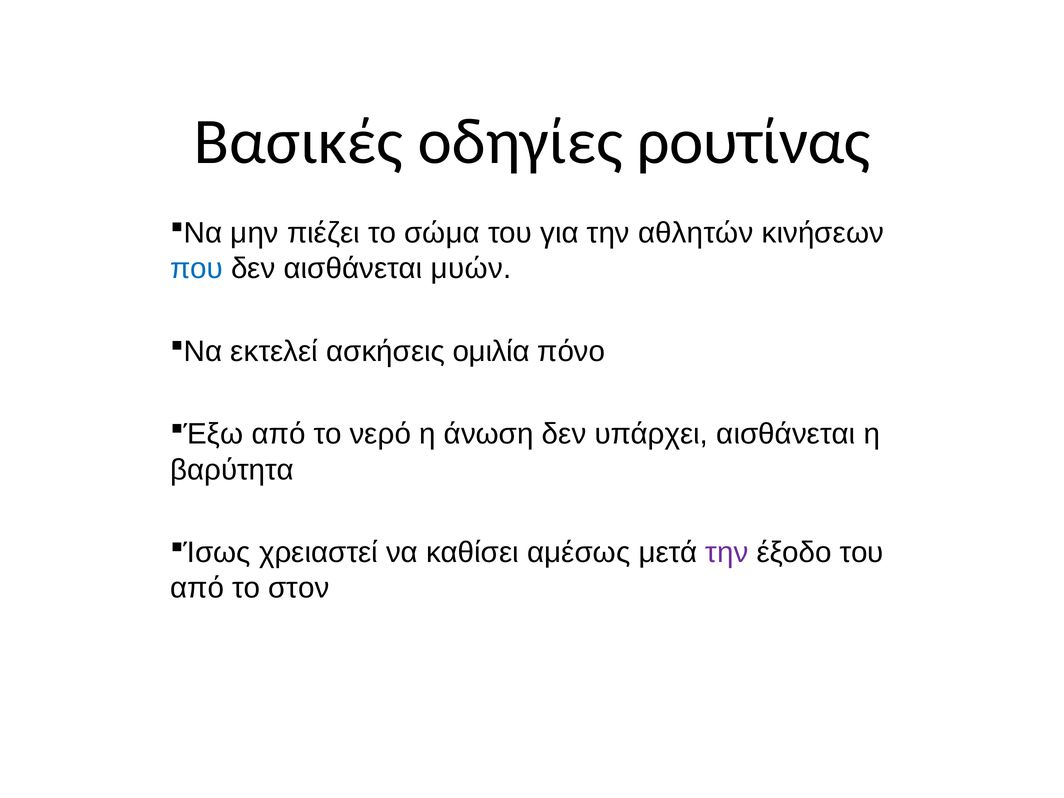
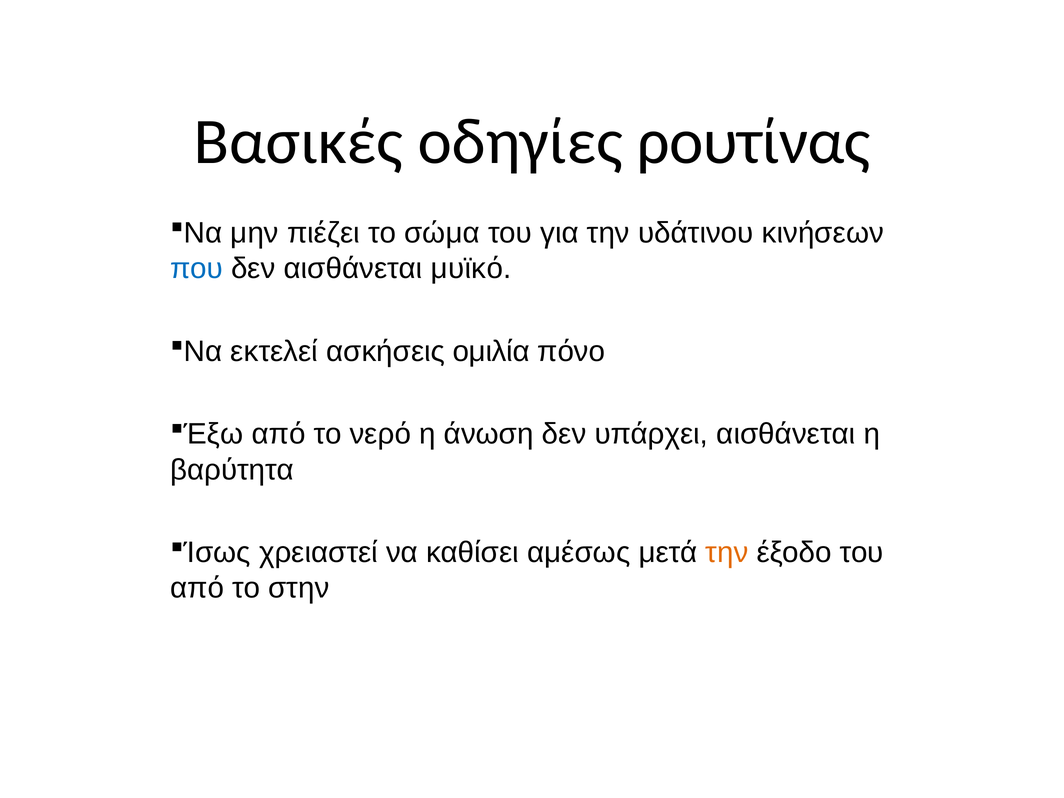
αθλητών: αθλητών -> υδάτινου
μυών: μυών -> μυϊκό
την at (727, 553) colour: purple -> orange
στον: στον -> στην
